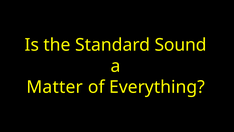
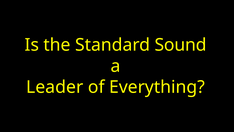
Matter: Matter -> Leader
